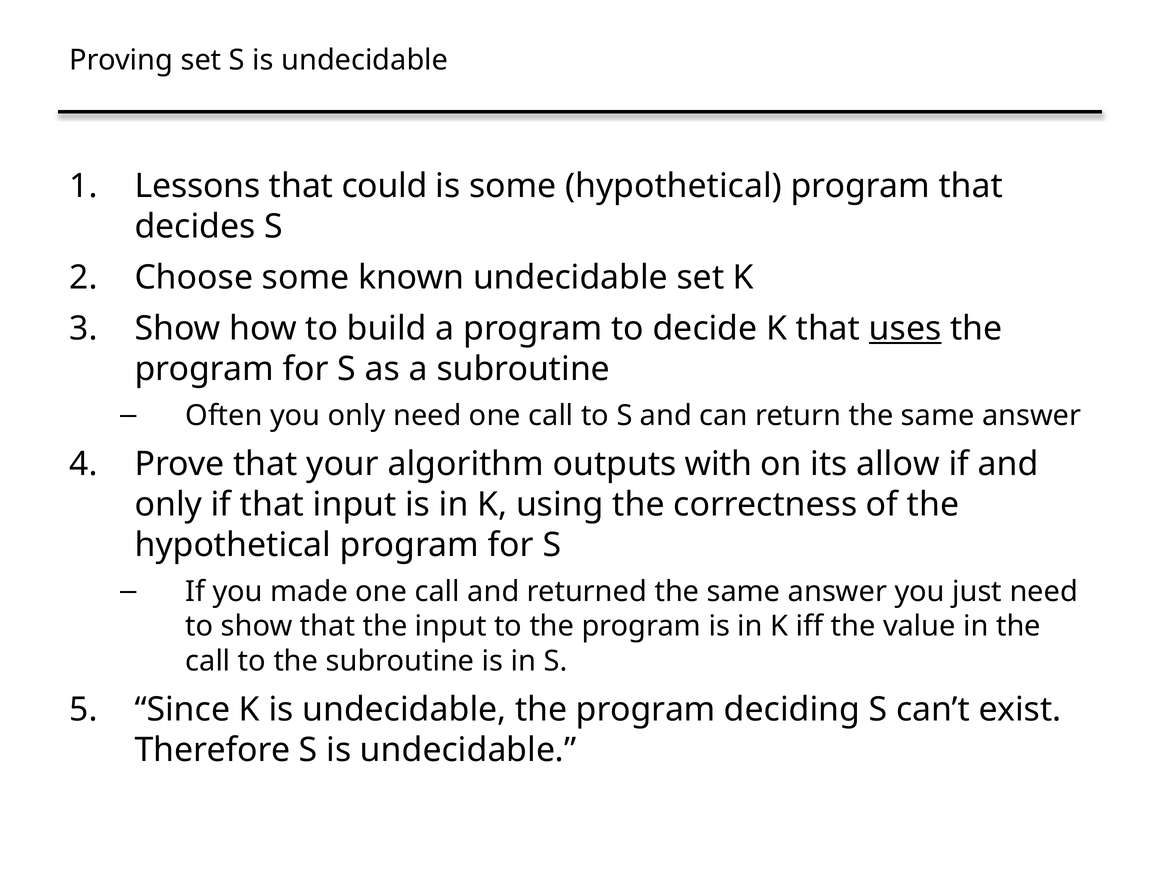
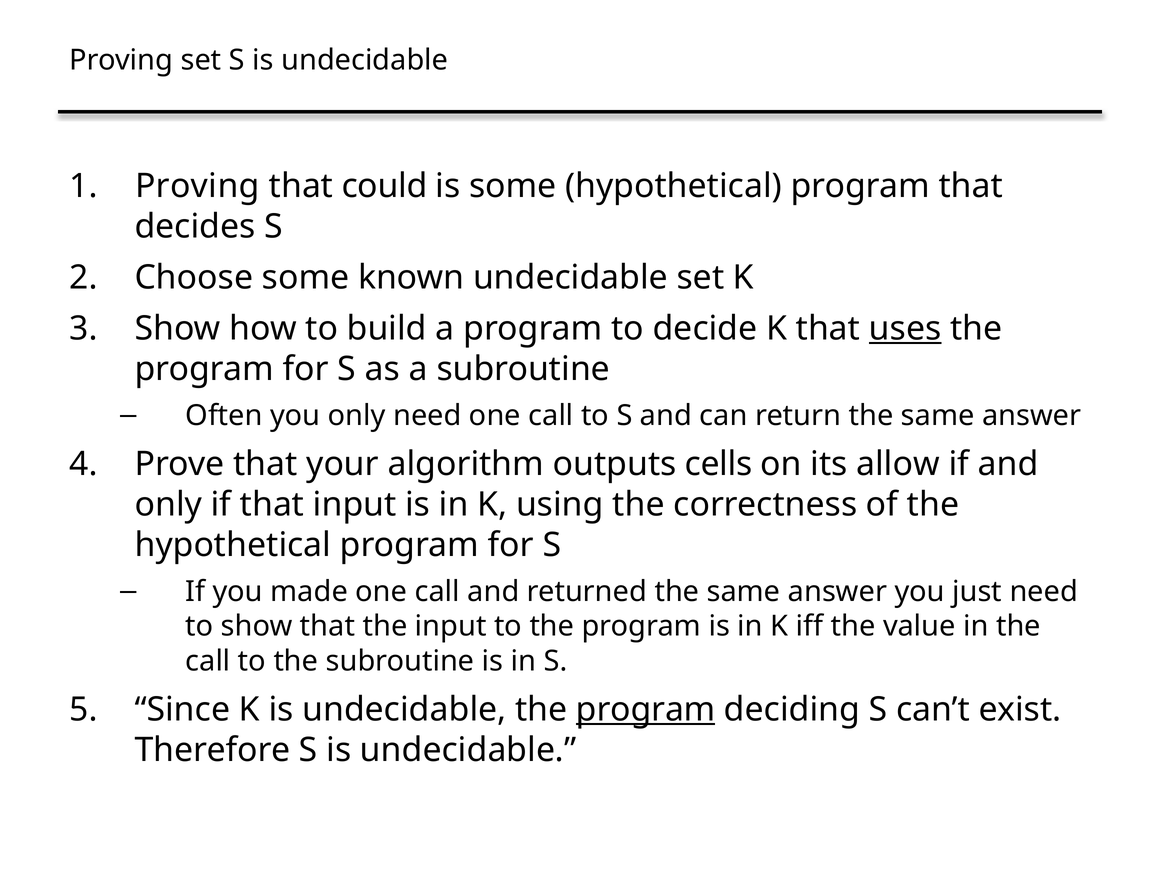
Lessons at (198, 186): Lessons -> Proving
with: with -> cells
program at (646, 710) underline: none -> present
